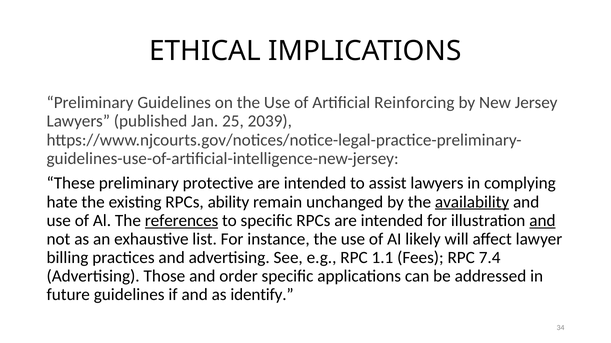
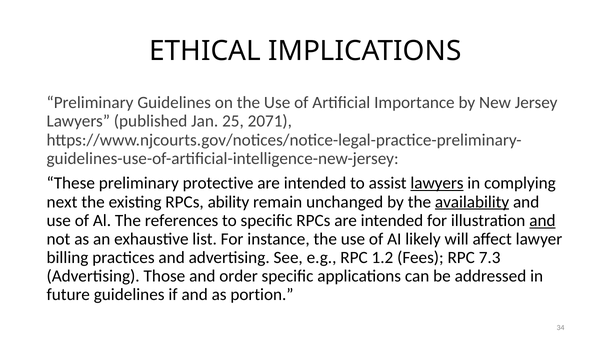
Reinforcing: Reinforcing -> Importance
2039: 2039 -> 2071
lawyers at (437, 184) underline: none -> present
hate: hate -> next
references underline: present -> none
1.1: 1.1 -> 1.2
7.4: 7.4 -> 7.3
identify: identify -> portion
